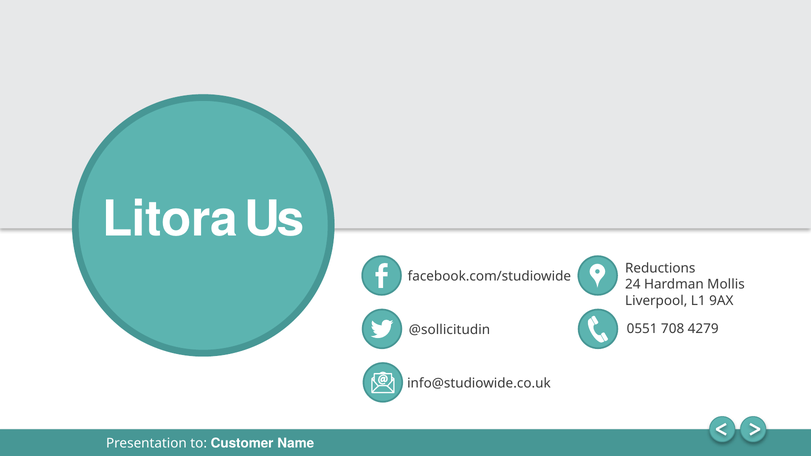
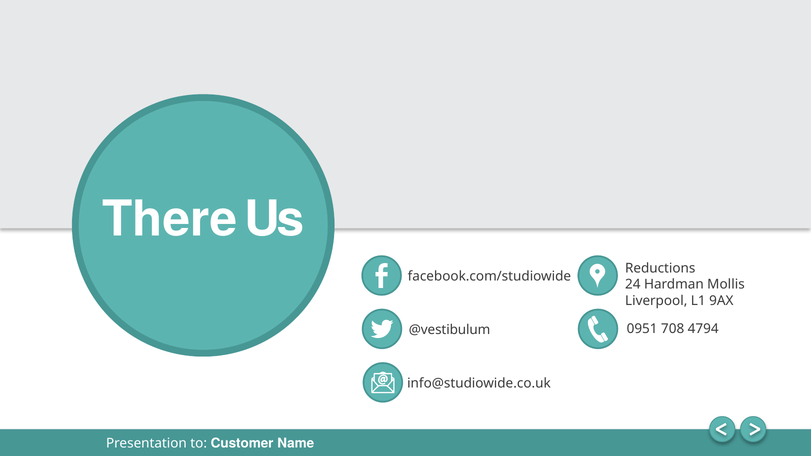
Litora: Litora -> There
0551: 0551 -> 0951
4279: 4279 -> 4794
@sollicitudin: @sollicitudin -> @vestibulum
